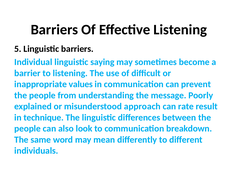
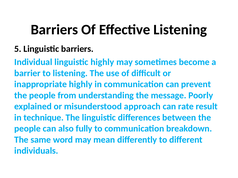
linguistic saying: saying -> highly
inappropriate values: values -> highly
look: look -> fully
